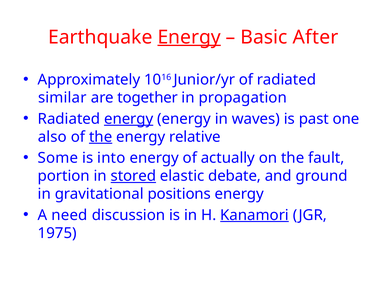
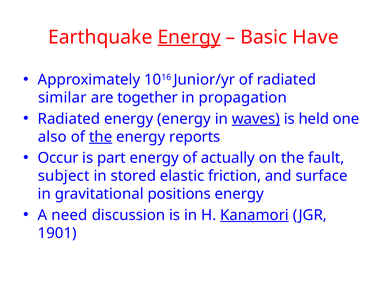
After: After -> Have
energy at (129, 119) underline: present -> none
waves underline: none -> present
past: past -> held
relative: relative -> reports
Some: Some -> Occur
into: into -> part
portion: portion -> subject
stored underline: present -> none
debate: debate -> friction
ground: ground -> surface
1975: 1975 -> 1901
